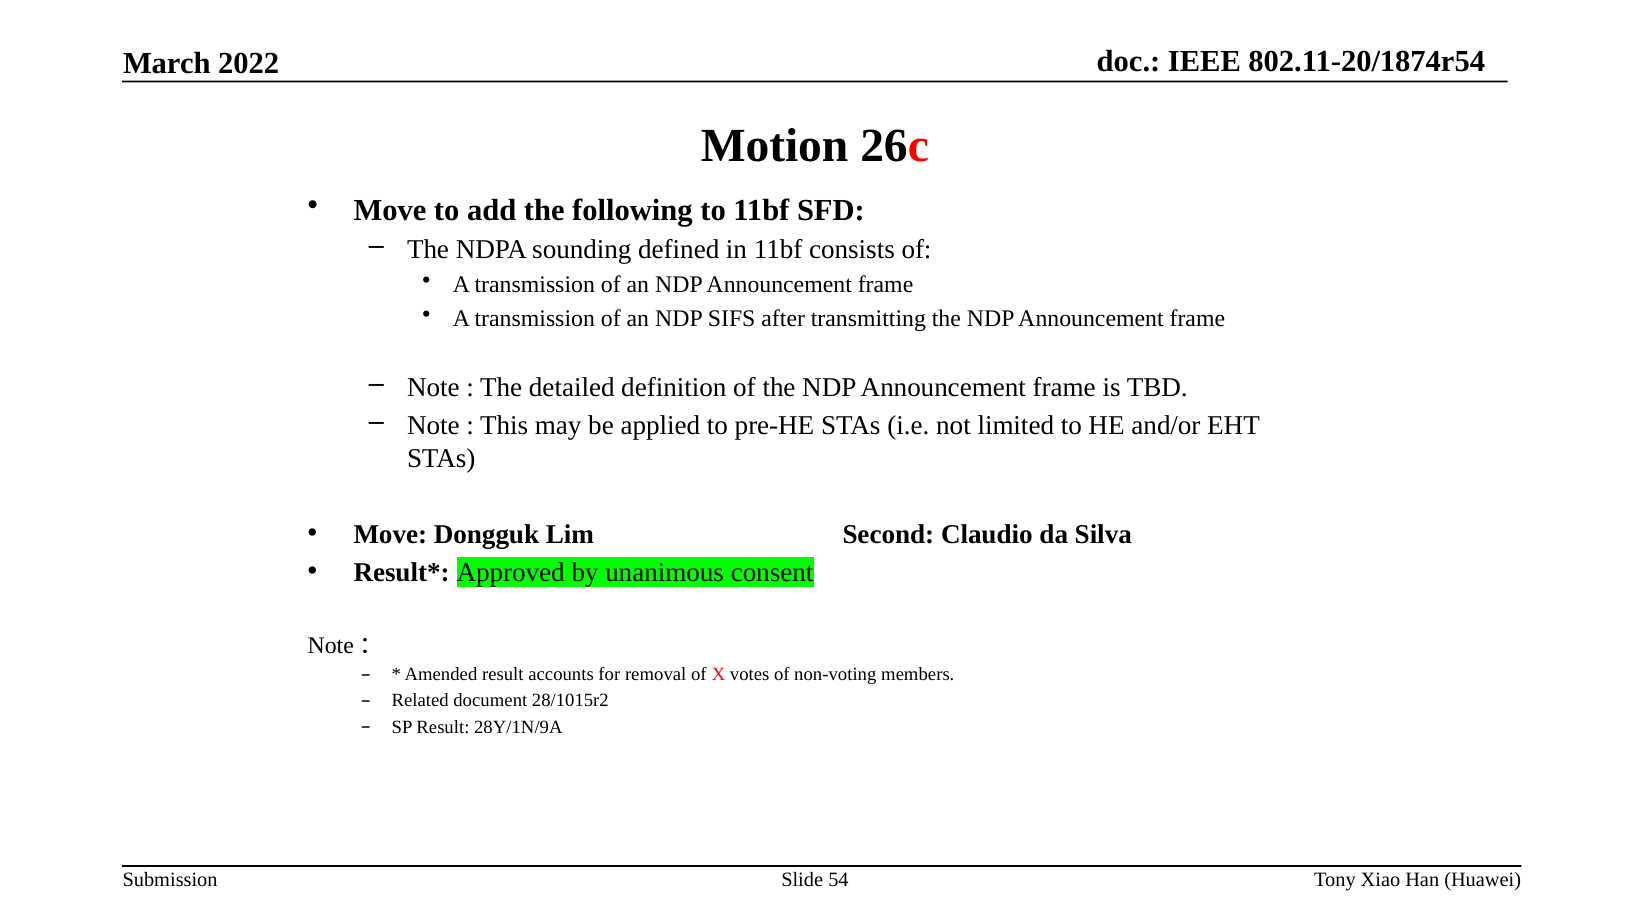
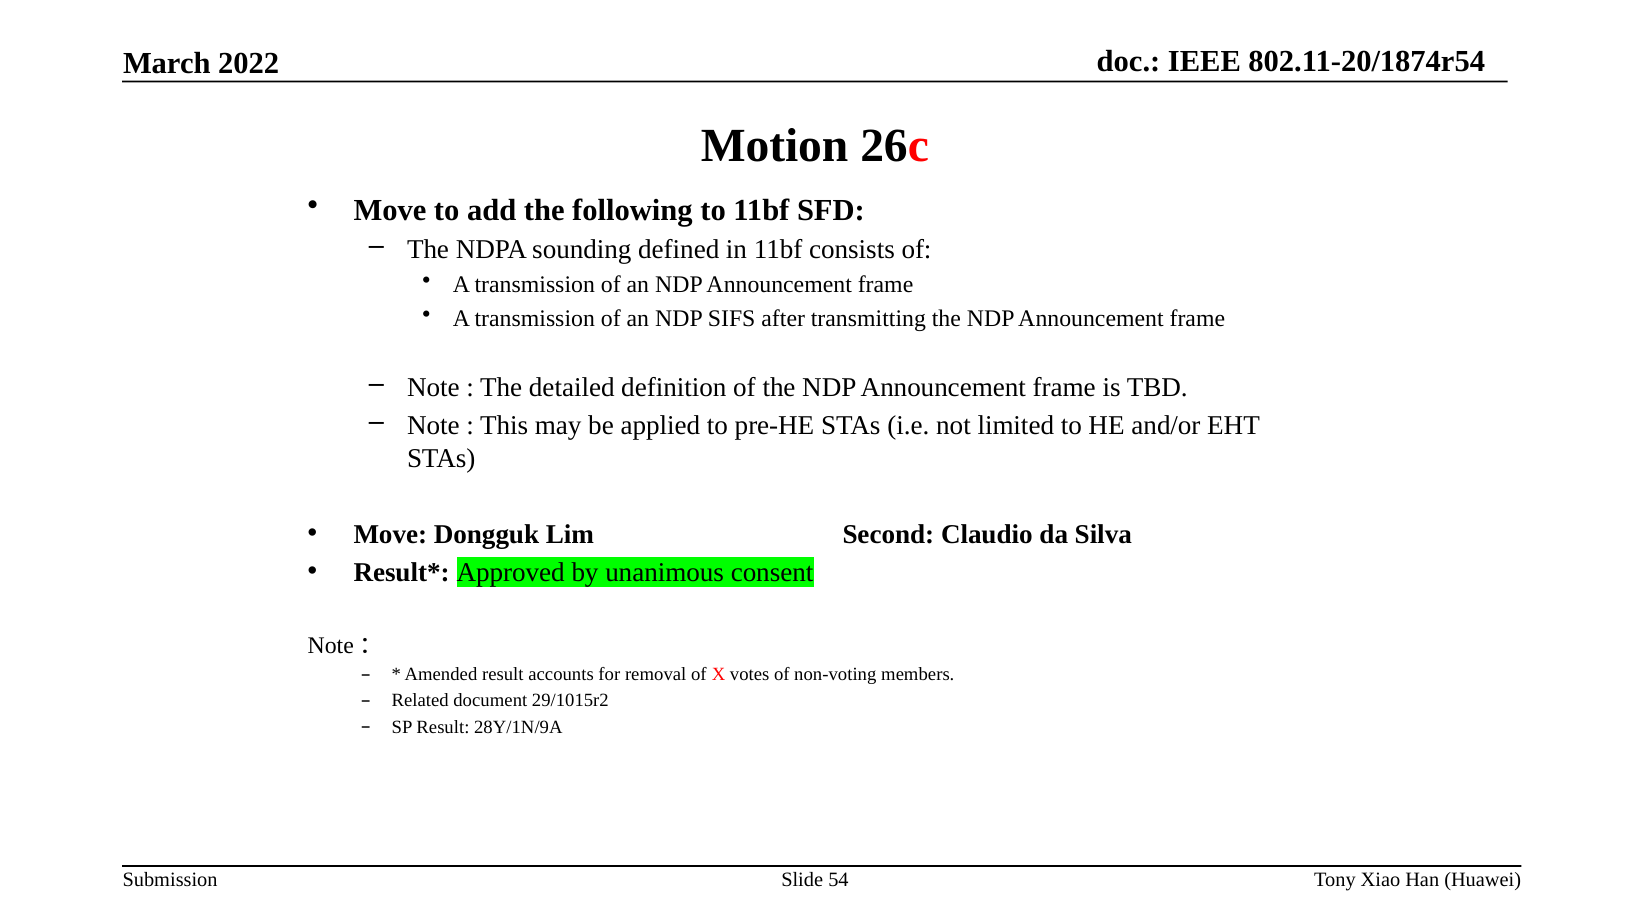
28/1015r2: 28/1015r2 -> 29/1015r2
